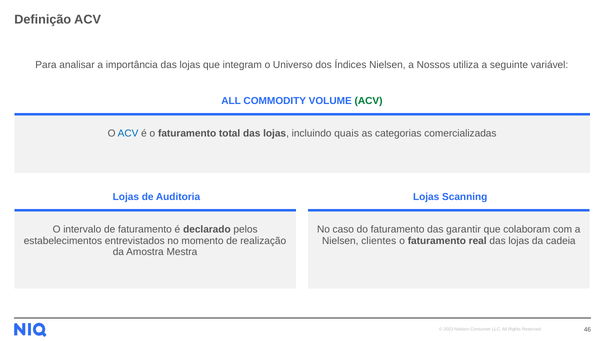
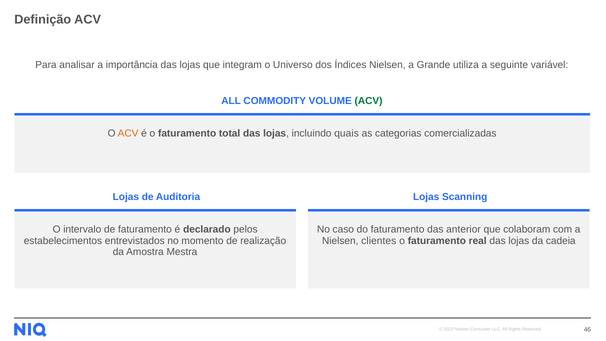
Nossos: Nossos -> Grande
ACV at (128, 134) colour: blue -> orange
garantir: garantir -> anterior
